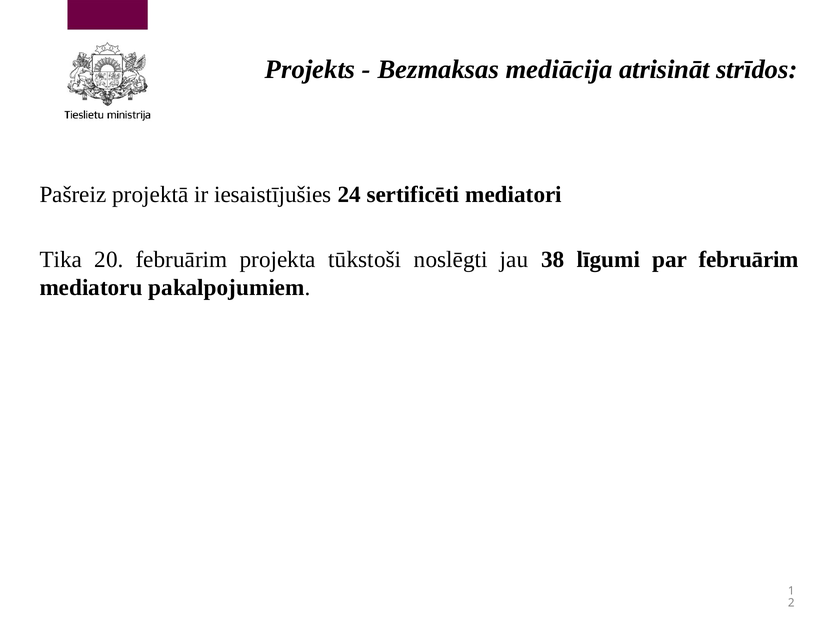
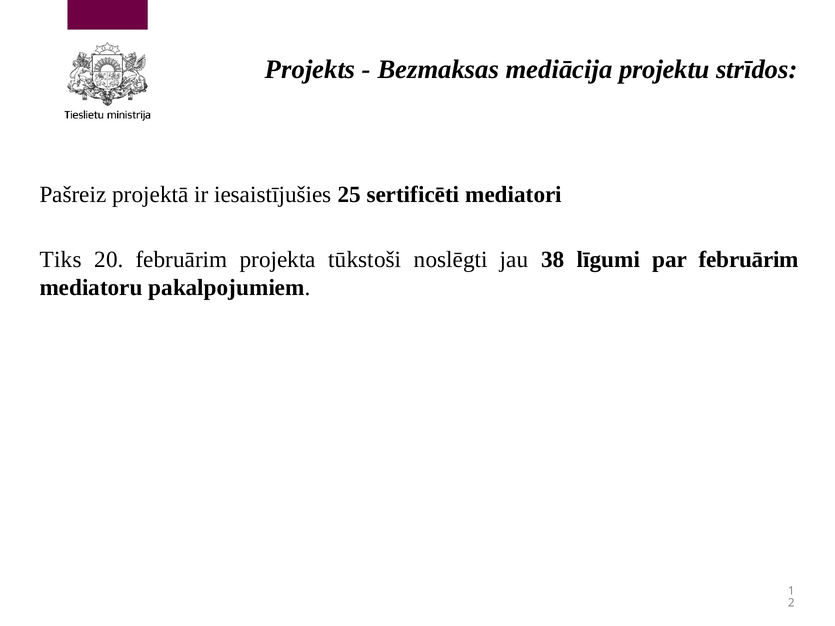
atrisināt: atrisināt -> projektu
24: 24 -> 25
Tika: Tika -> Tiks
